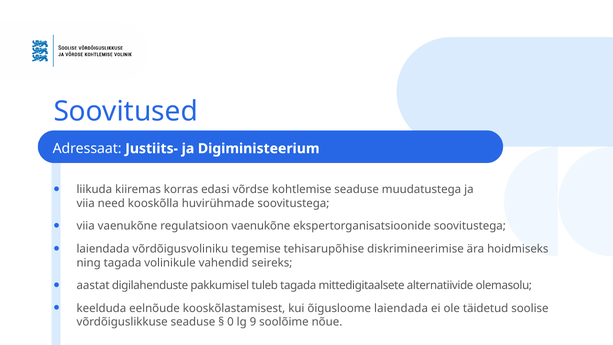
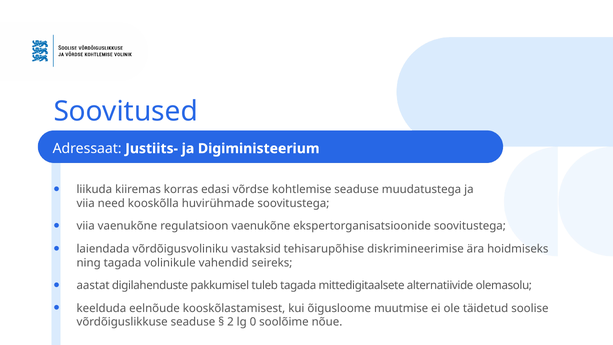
tegemise: tegemise -> vastaksid
õigusloome laiendada: laiendada -> muutmise
0: 0 -> 2
9: 9 -> 0
